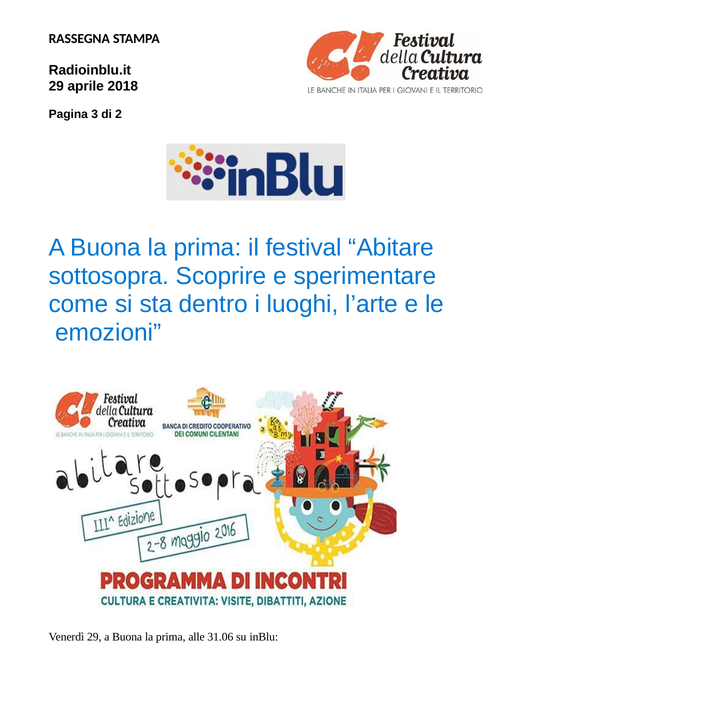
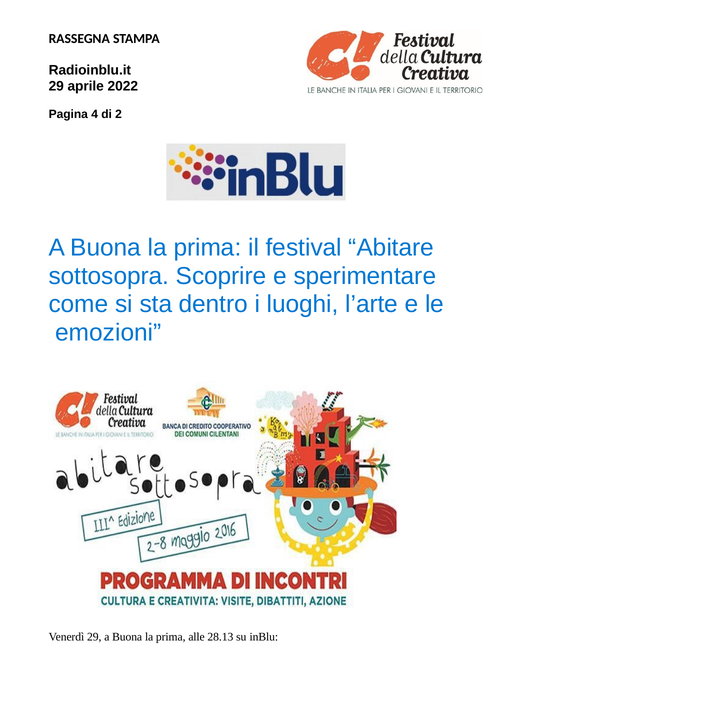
2018: 2018 -> 2022
3: 3 -> 4
31.06: 31.06 -> 28.13
